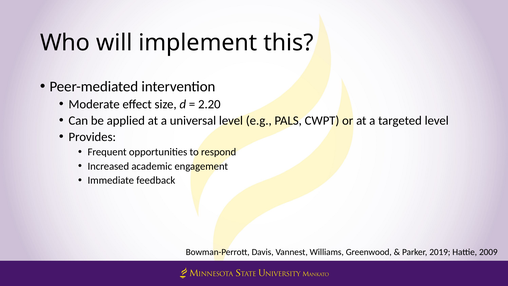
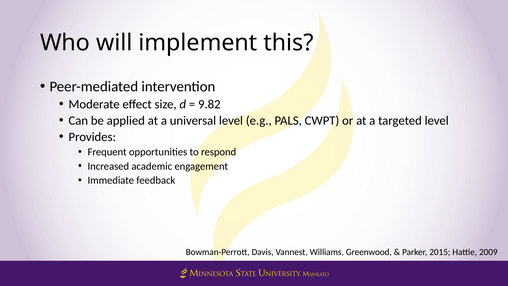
2.20: 2.20 -> 9.82
2019: 2019 -> 2015
